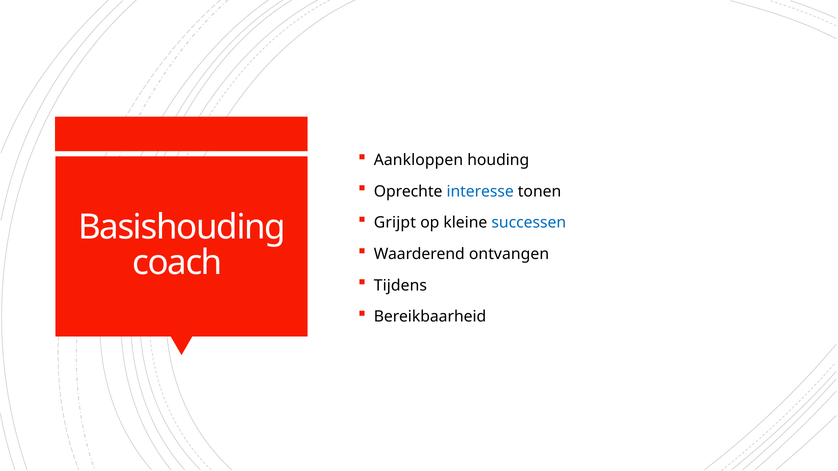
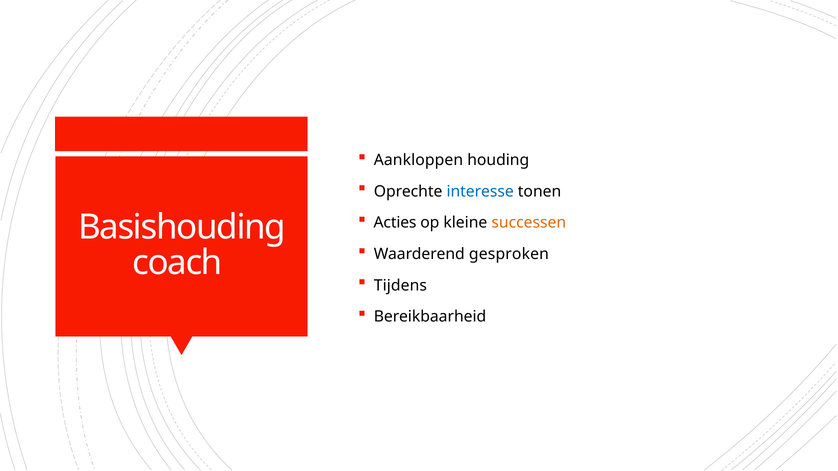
Grijpt: Grijpt -> Acties
successen colour: blue -> orange
ontvangen: ontvangen -> gesproken
